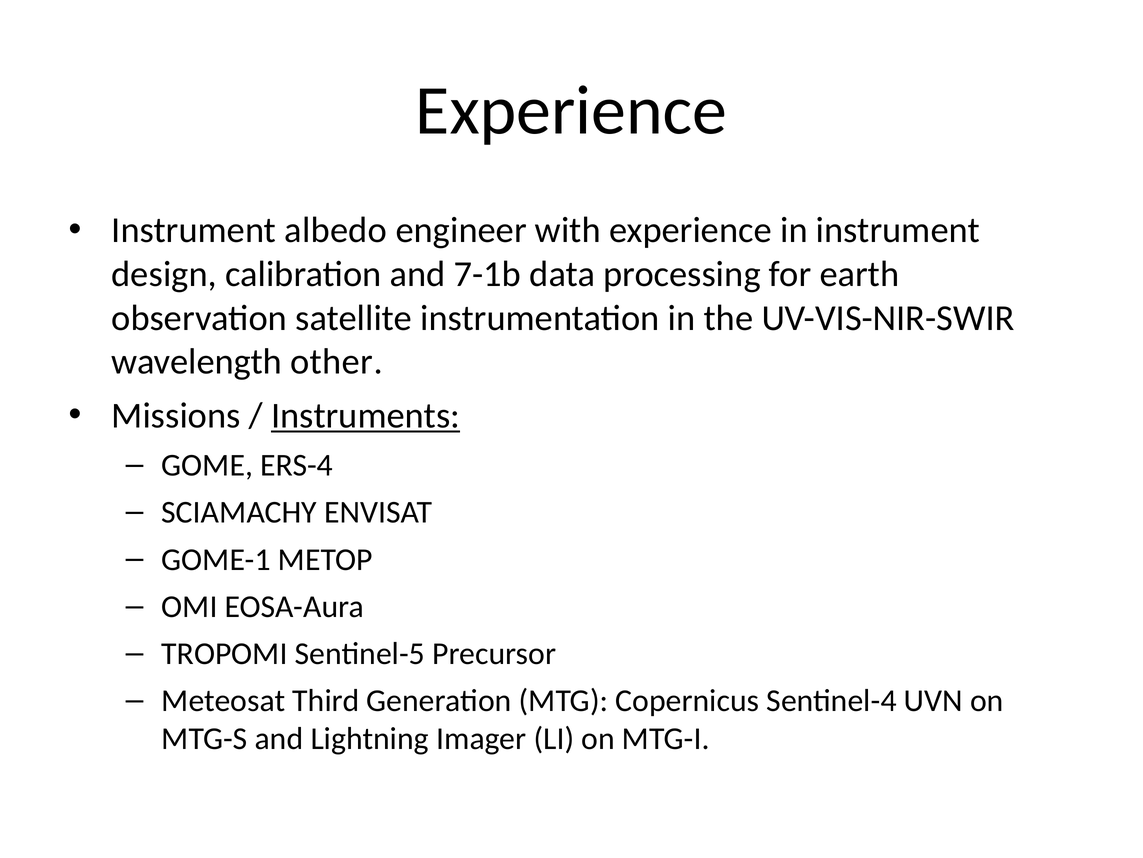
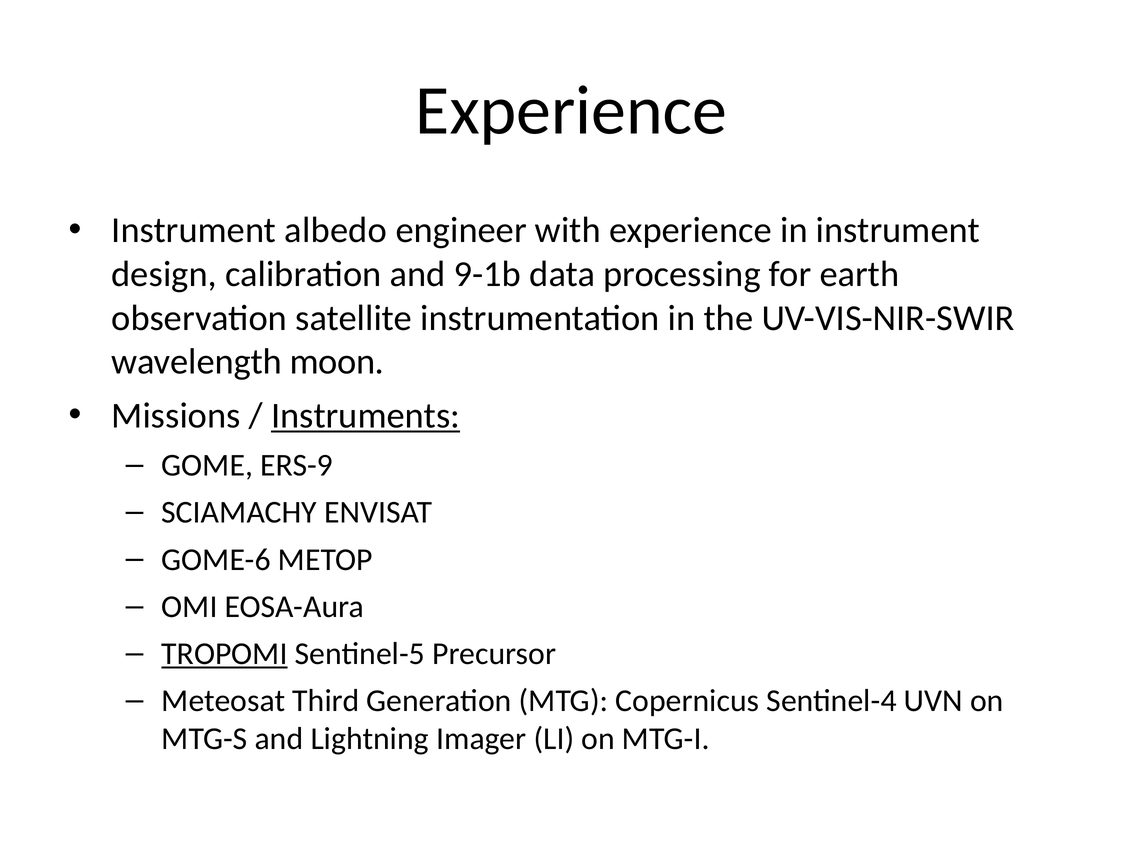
7-1b: 7-1b -> 9-1b
other: other -> moon
ERS-4: ERS-4 -> ERS-9
GOME-1: GOME-1 -> GOME-6
TROPOMI underline: none -> present
